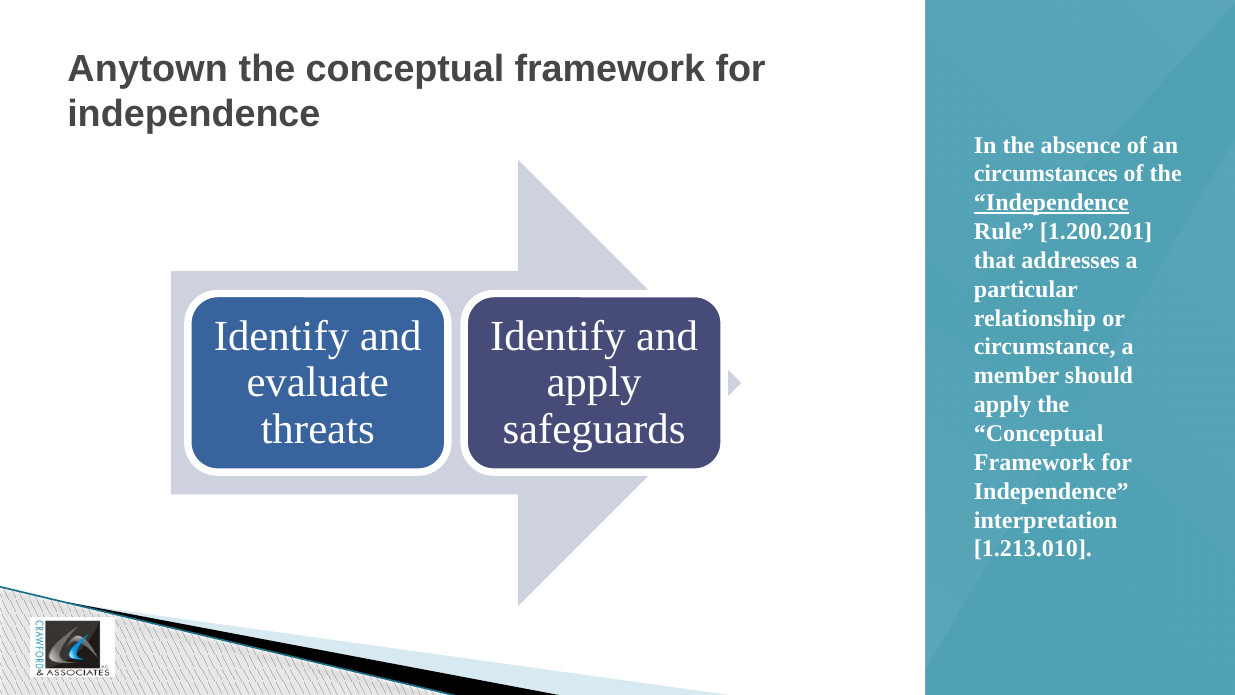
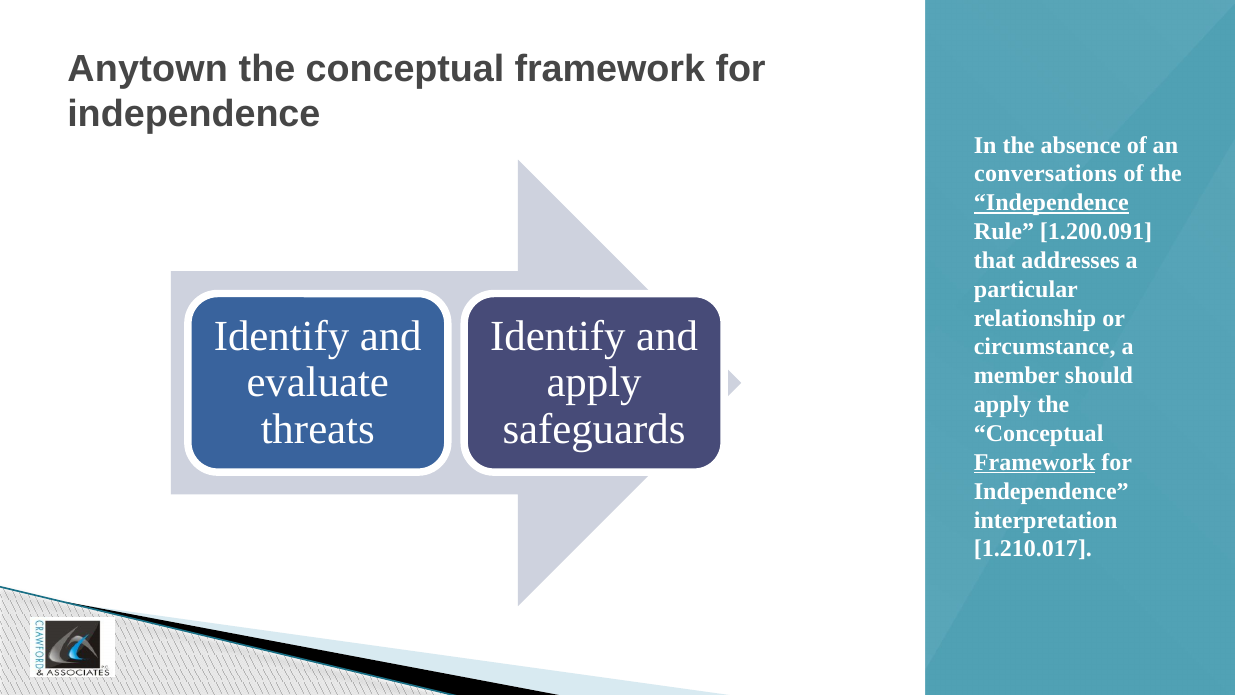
circumstances: circumstances -> conversations
1.200.201: 1.200.201 -> 1.200.091
Framework at (1035, 462) underline: none -> present
1.213.010: 1.213.010 -> 1.210.017
